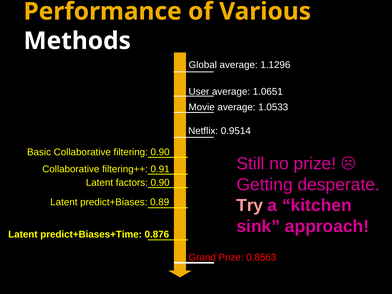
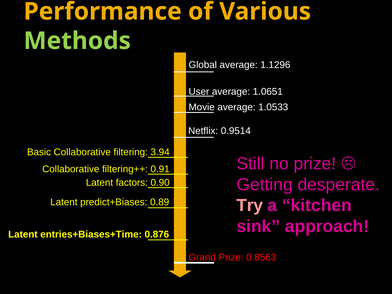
Methods colour: white -> light green
filtering 0.90: 0.90 -> 3.94
predict+Biases+Time: predict+Biases+Time -> entries+Biases+Time
